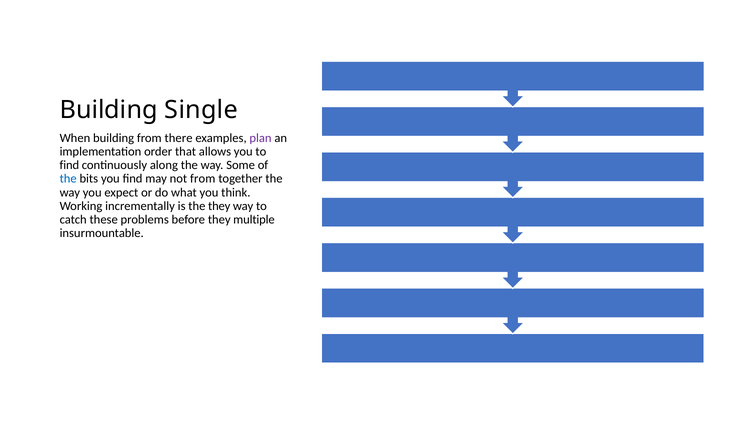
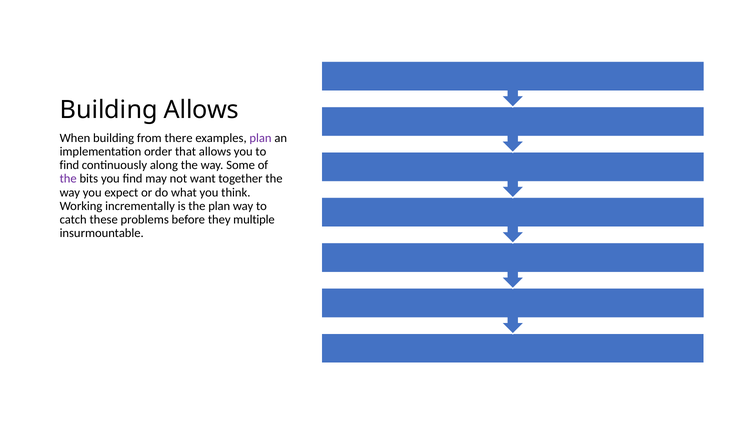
Building Single: Single -> Allows
the at (68, 179) colour: blue -> purple
not from: from -> want
the they: they -> plan
